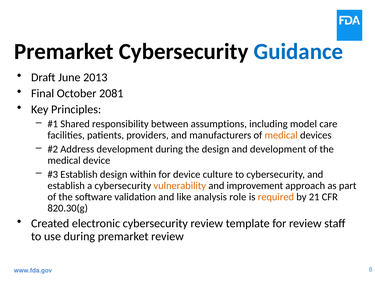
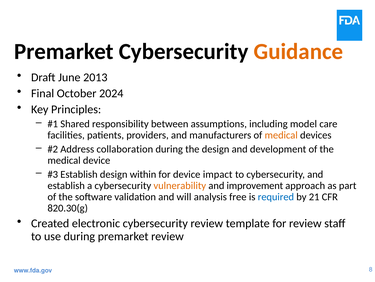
Guidance colour: blue -> orange
2081: 2081 -> 2024
Address development: development -> collaboration
culture: culture -> impact
like: like -> will
role: role -> free
required colour: orange -> blue
